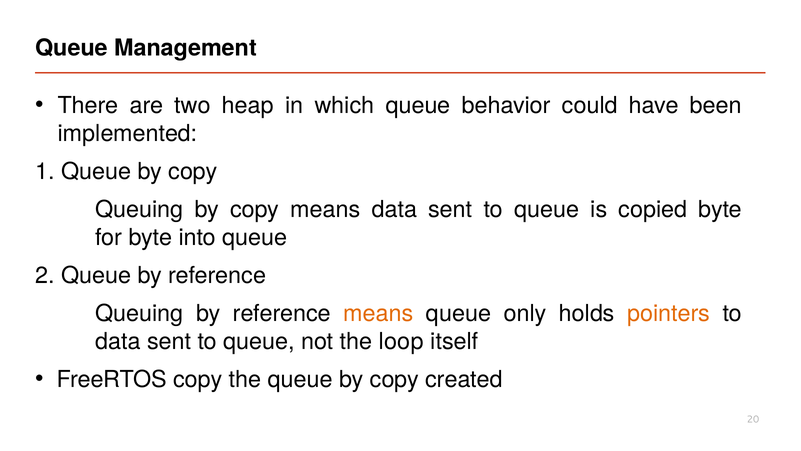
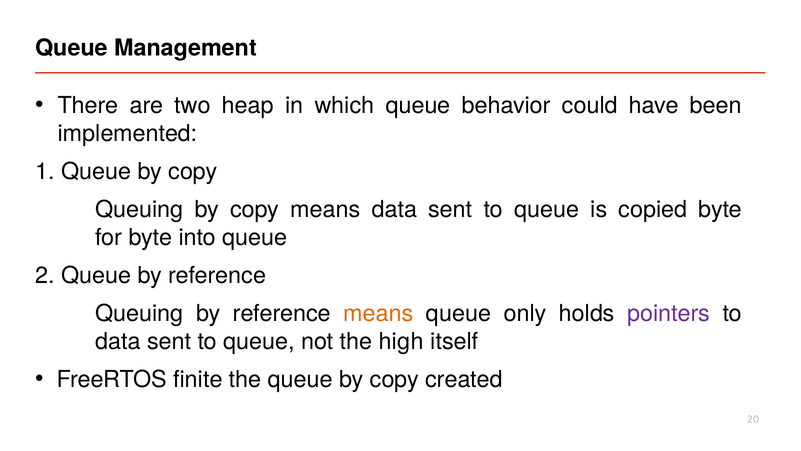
pointers colour: orange -> purple
loop: loop -> high
FreeRTOS copy: copy -> finite
